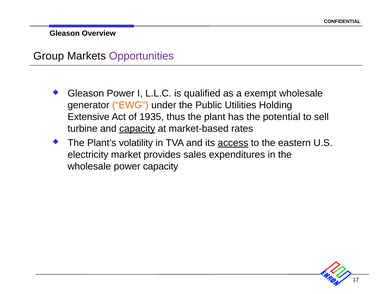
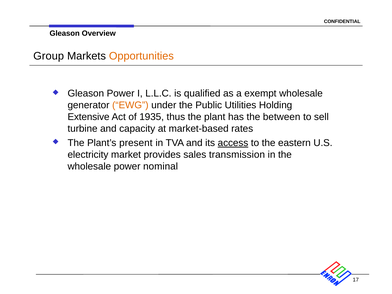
Opportunities colour: purple -> orange
potential: potential -> between
capacity at (137, 129) underline: present -> none
volatility: volatility -> present
expenditures: expenditures -> transmission
power capacity: capacity -> nominal
